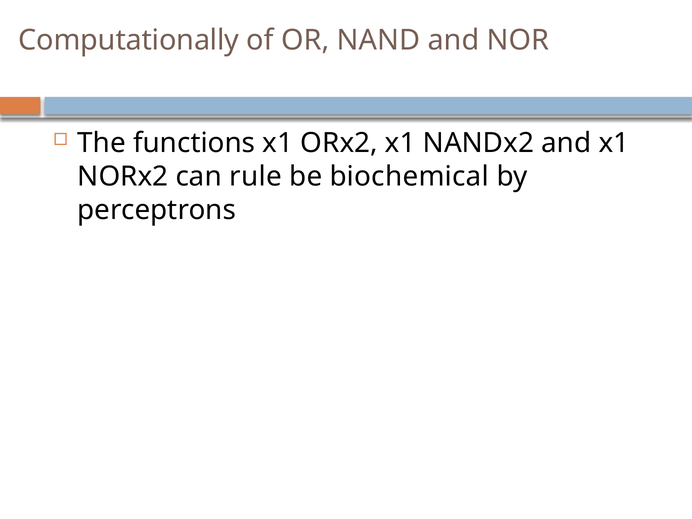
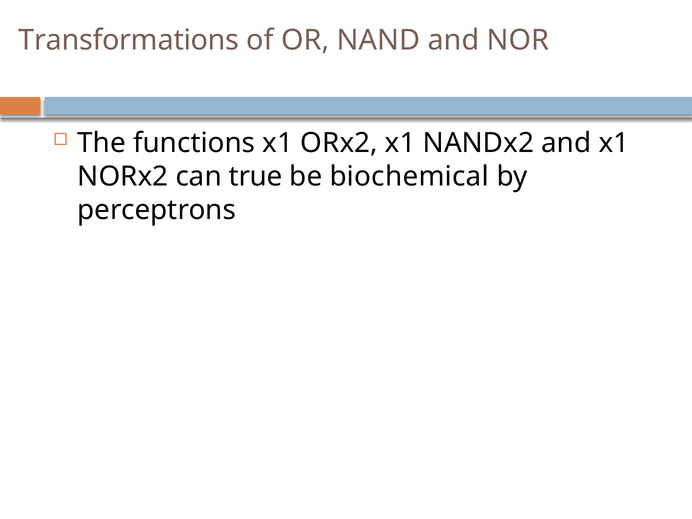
Computationally: Computationally -> Transformations
rule: rule -> true
